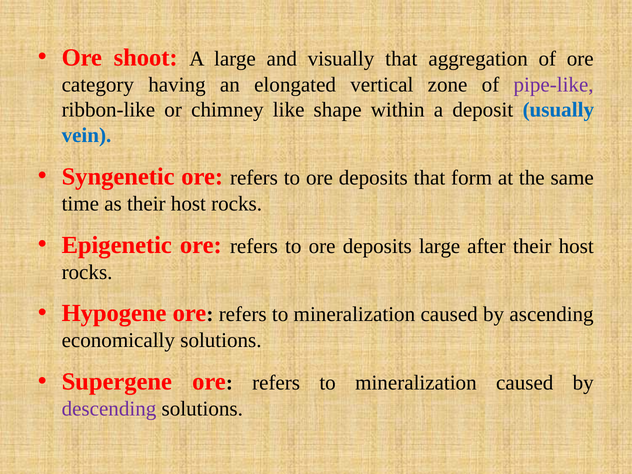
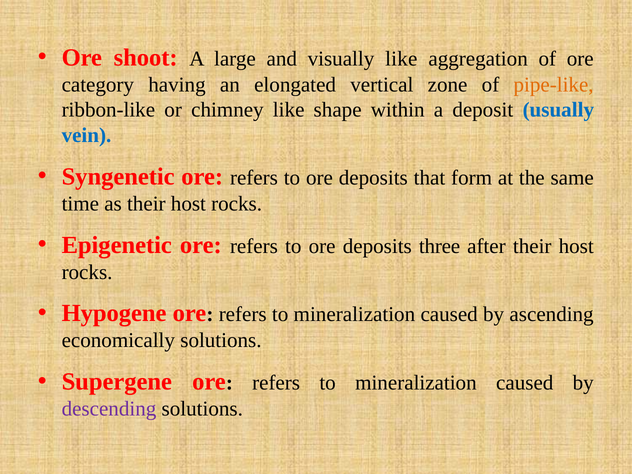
visually that: that -> like
pipe-like colour: purple -> orange
deposits large: large -> three
